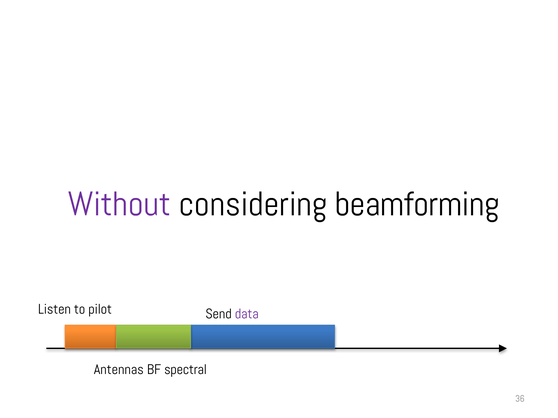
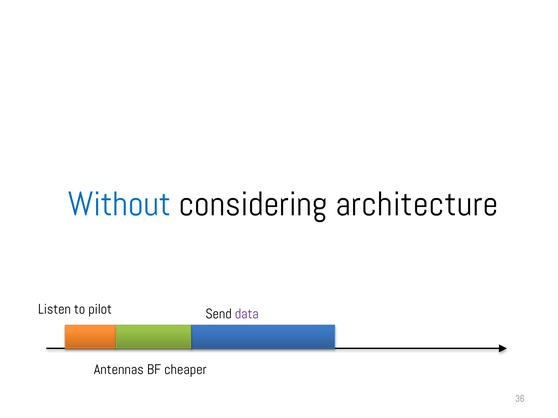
Without colour: purple -> blue
beamforming: beamforming -> architecture
spectral: spectral -> cheaper
